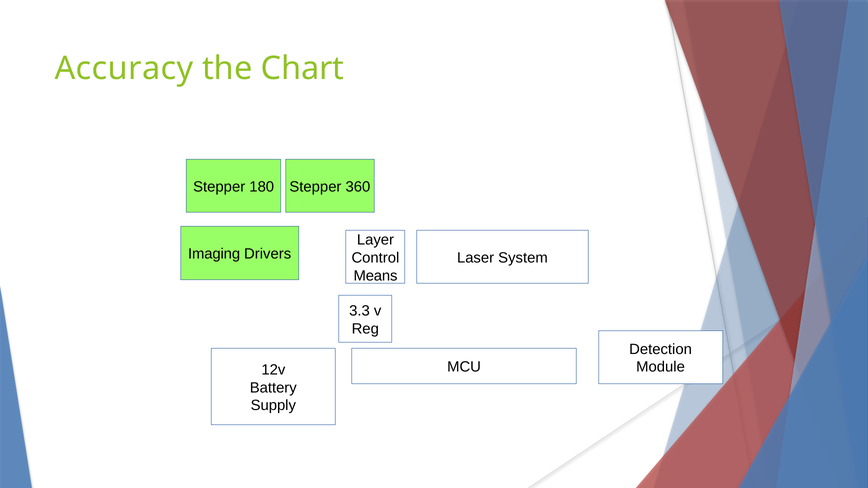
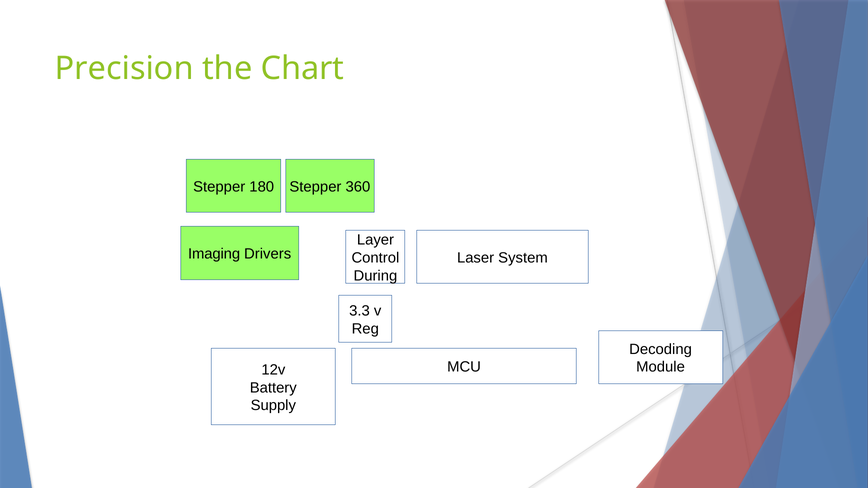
Accuracy: Accuracy -> Precision
Means: Means -> During
Detection: Detection -> Decoding
